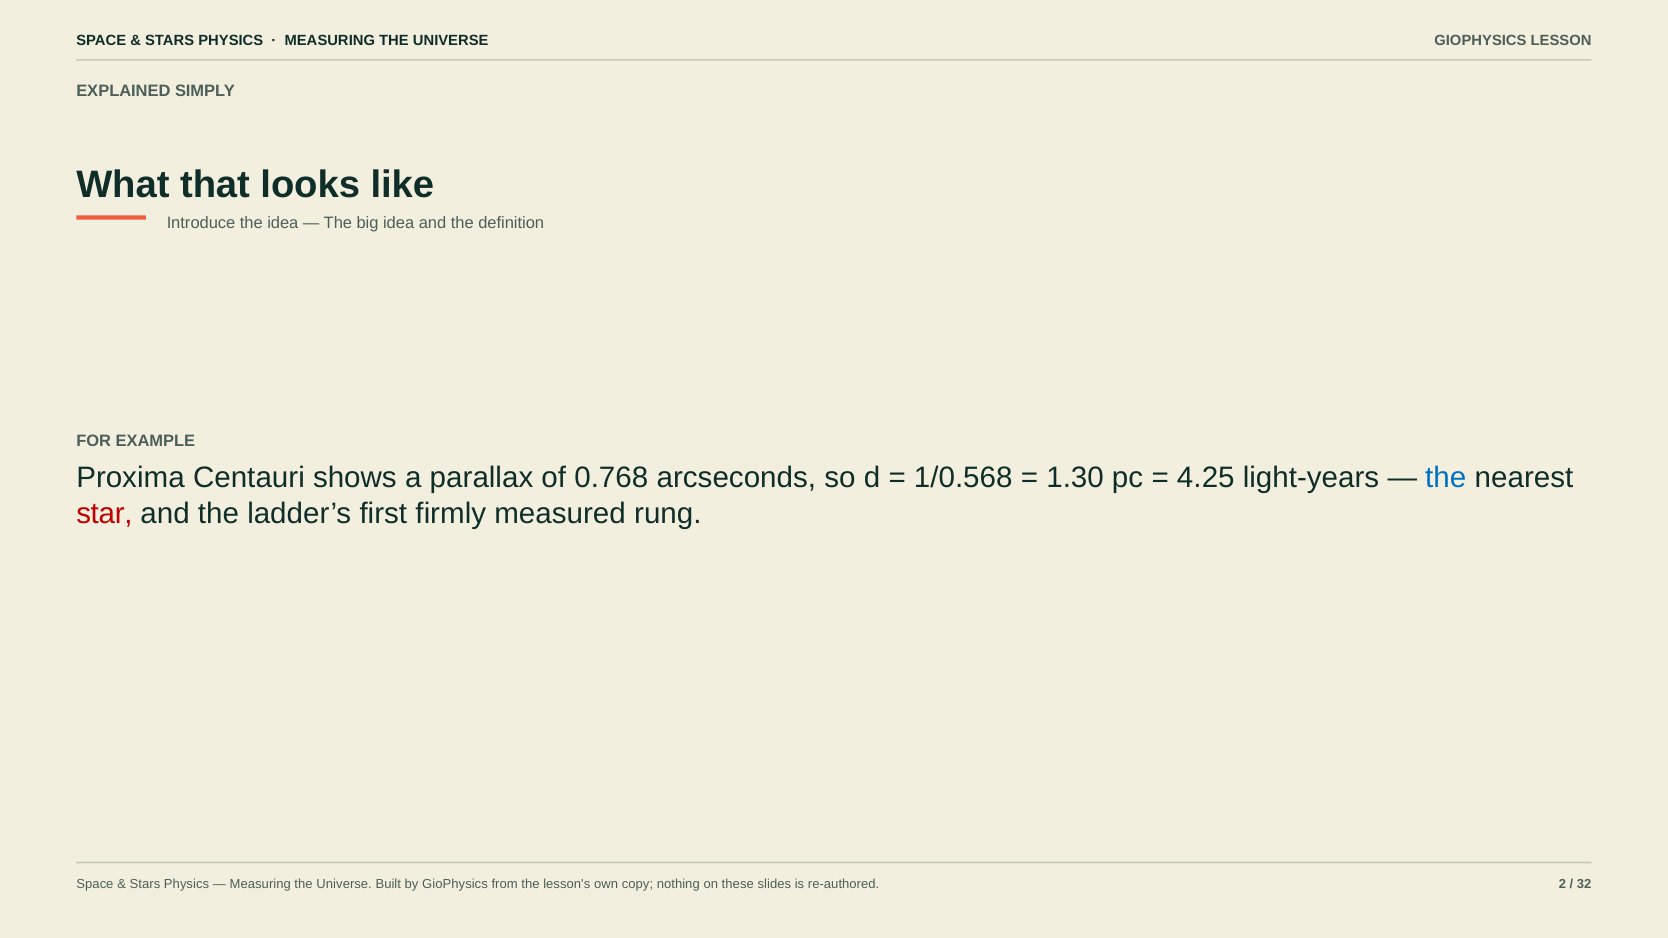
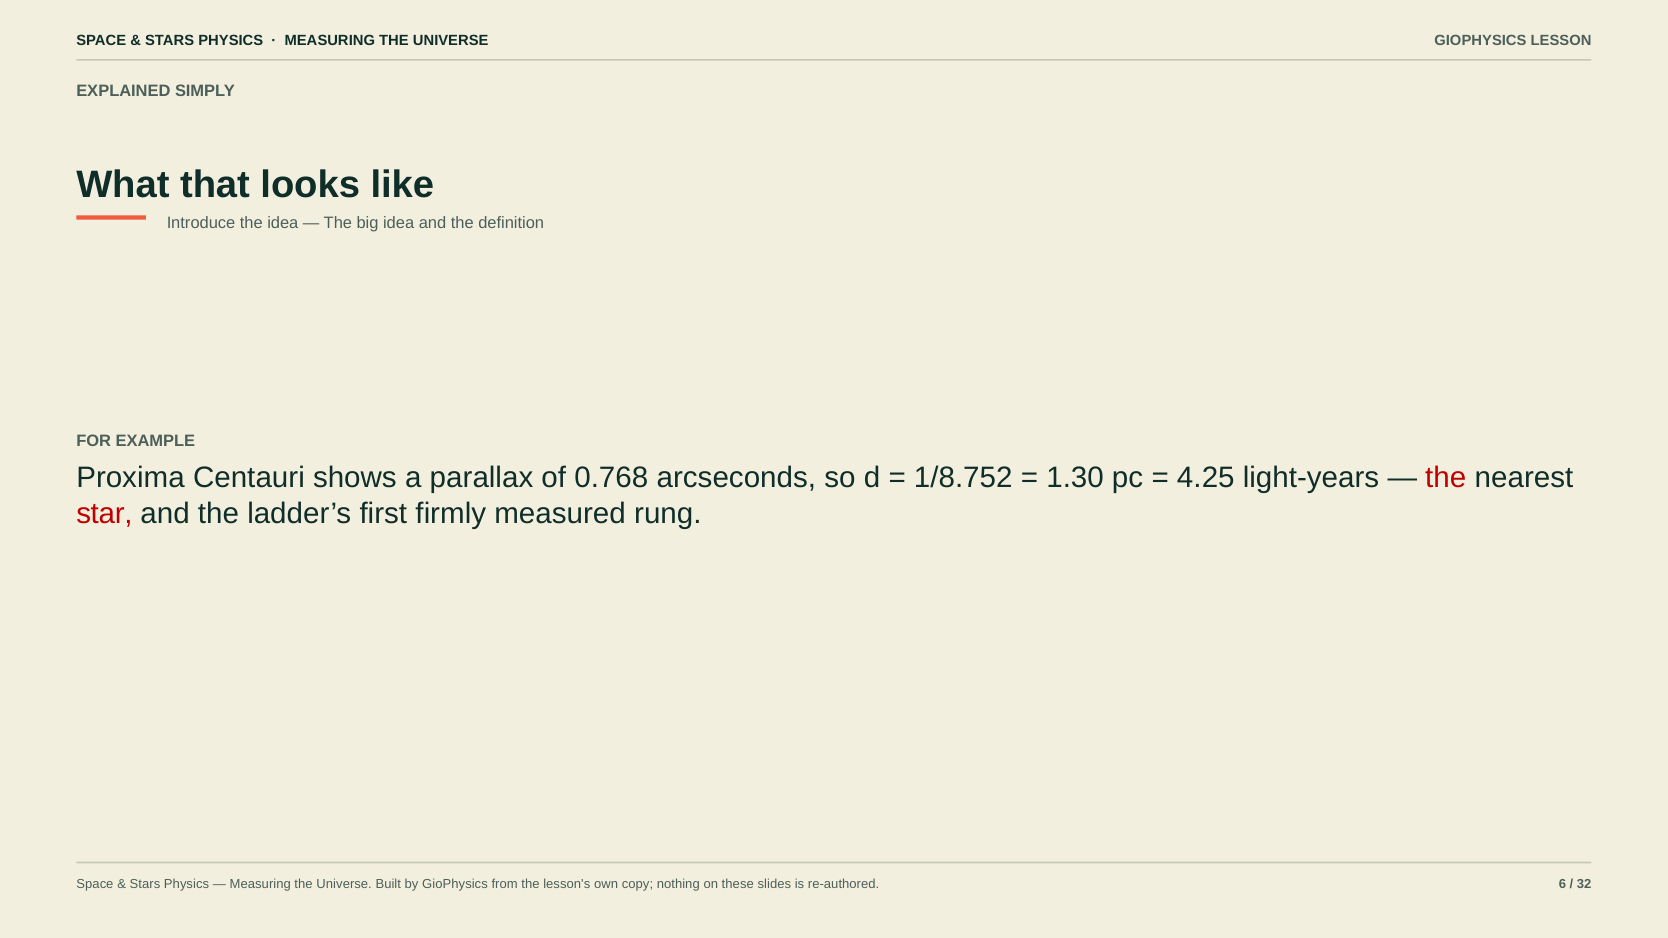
1/0.568: 1/0.568 -> 1/8.752
the at (1446, 478) colour: blue -> red
2: 2 -> 6
